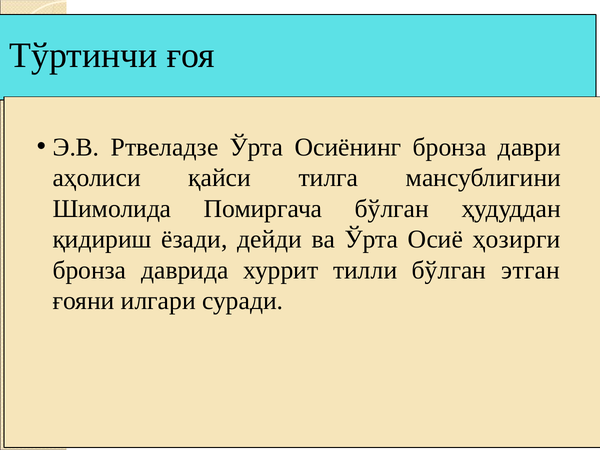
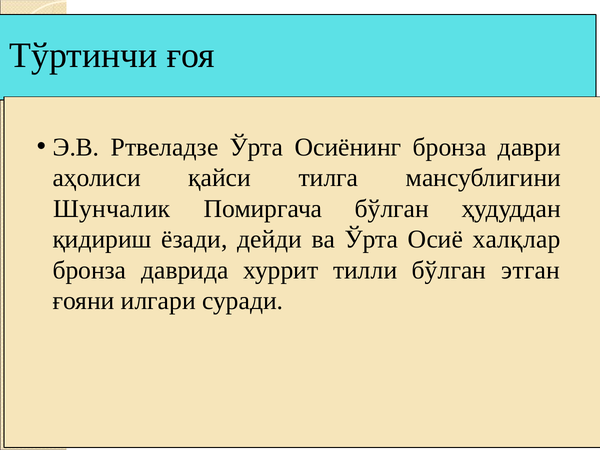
Шимолида: Шимолида -> Шунчалик
ҳозирги: ҳозирги -> халқлар
